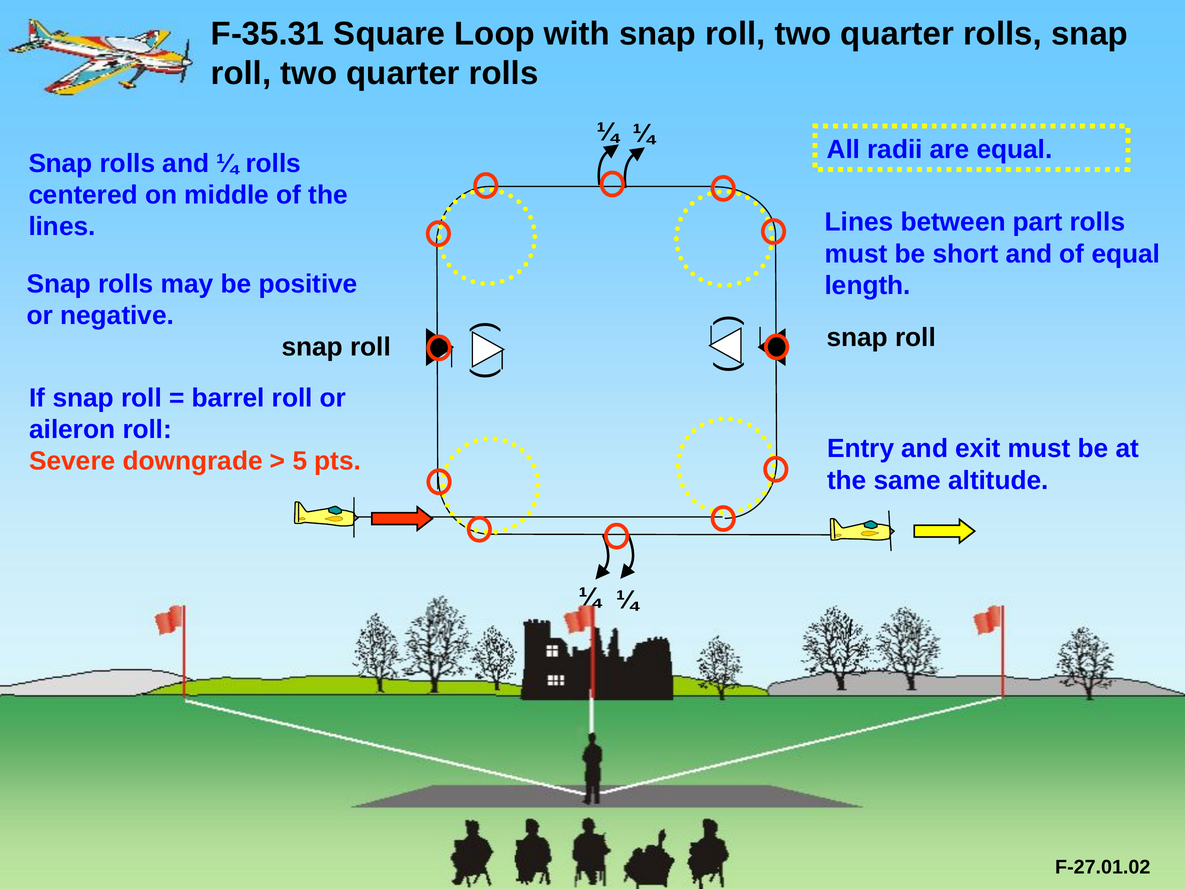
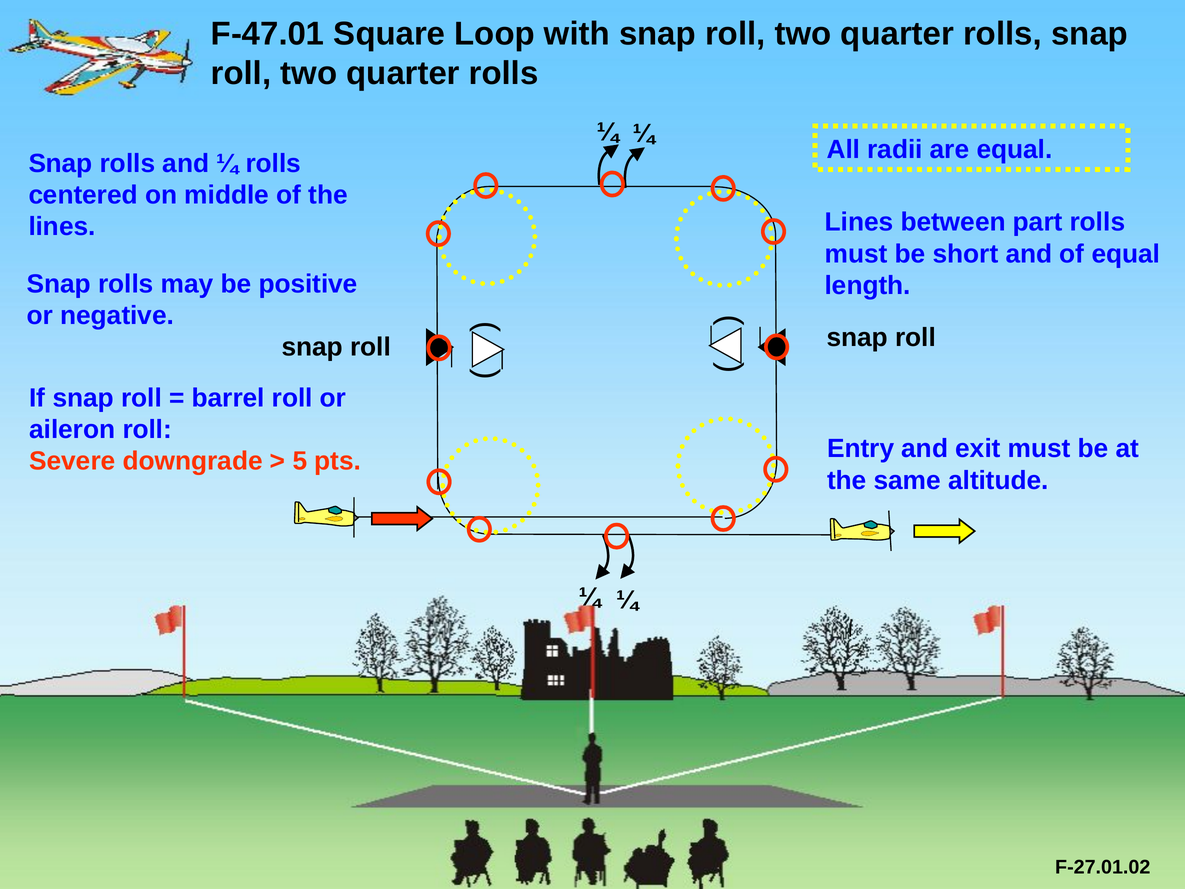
F-35.31: F-35.31 -> F-47.01
